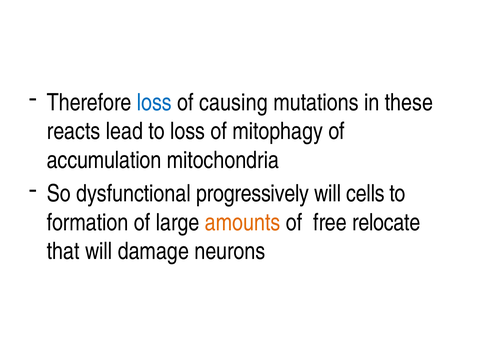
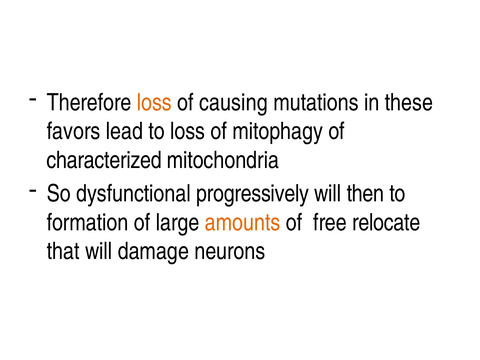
loss at (154, 102) colour: blue -> orange
reacts: reacts -> favors
accumulation: accumulation -> characterized
cells: cells -> then
